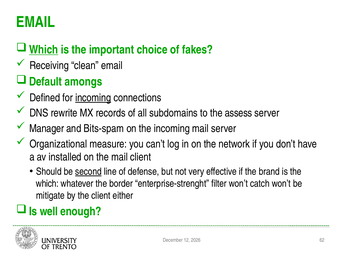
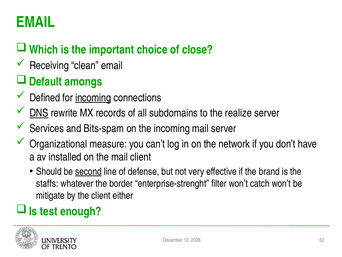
Which at (44, 50) underline: present -> none
fakes: fakes -> close
DNS underline: none -> present
assess: assess -> realize
Manager: Manager -> Services
which at (47, 183): which -> staffs
well: well -> test
